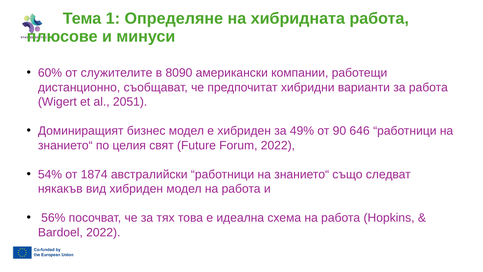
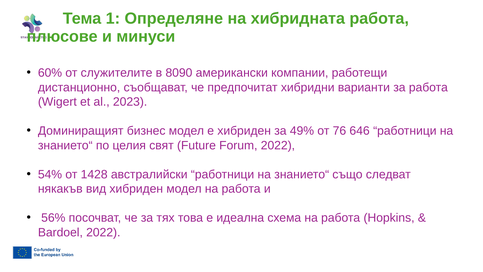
2051: 2051 -> 2023
90: 90 -> 76
1874: 1874 -> 1428
